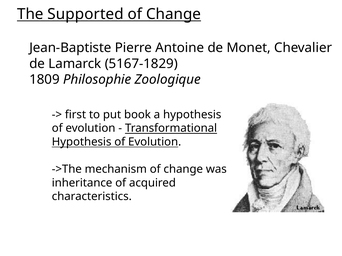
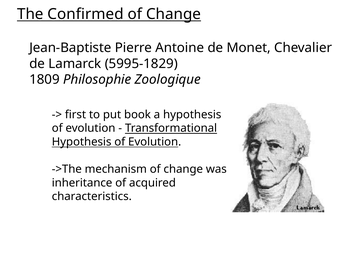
Supported: Supported -> Confirmed
5167-1829: 5167-1829 -> 5995-1829
